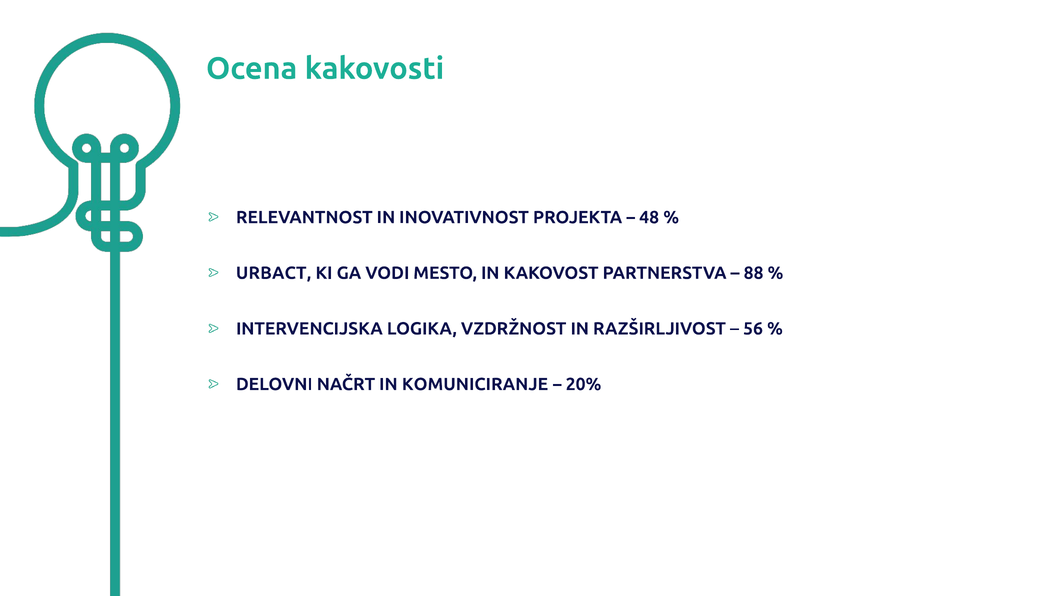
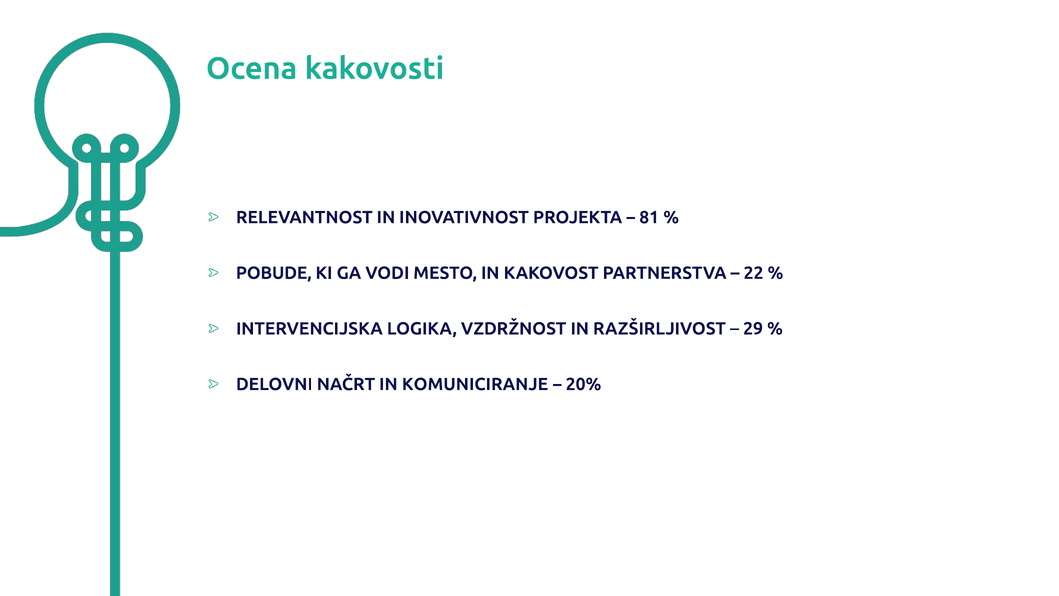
48: 48 -> 81
URBACT: URBACT -> POBUDE
88: 88 -> 22
56: 56 -> 29
